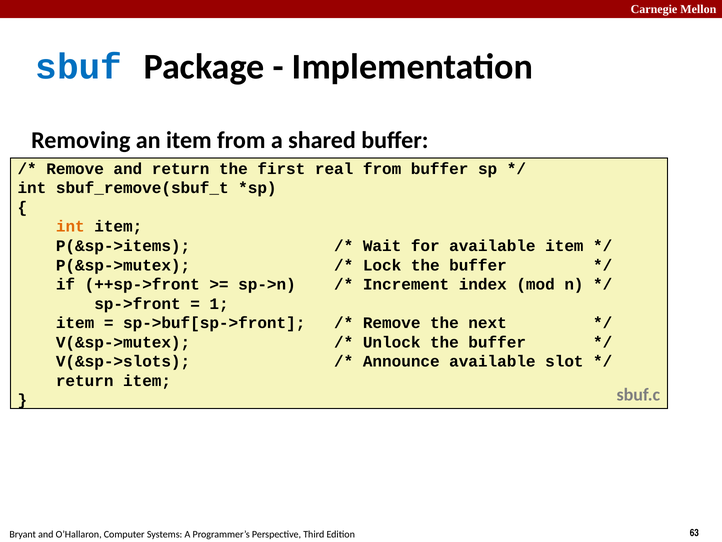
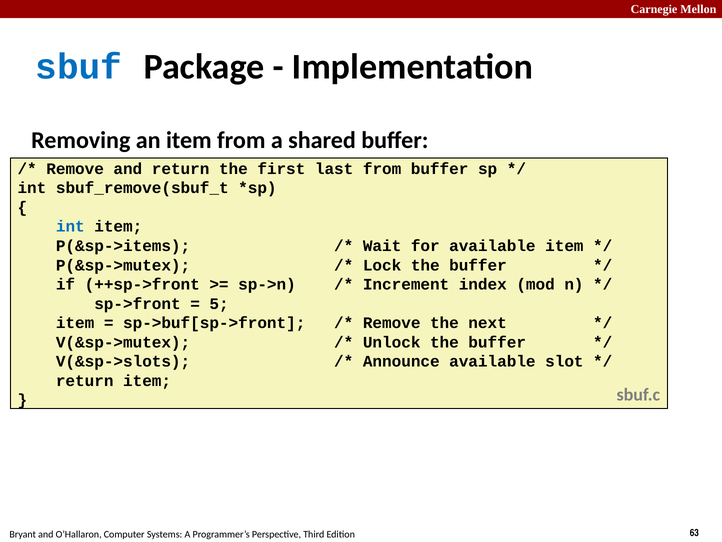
real: real -> last
int at (70, 226) colour: orange -> blue
1: 1 -> 5
